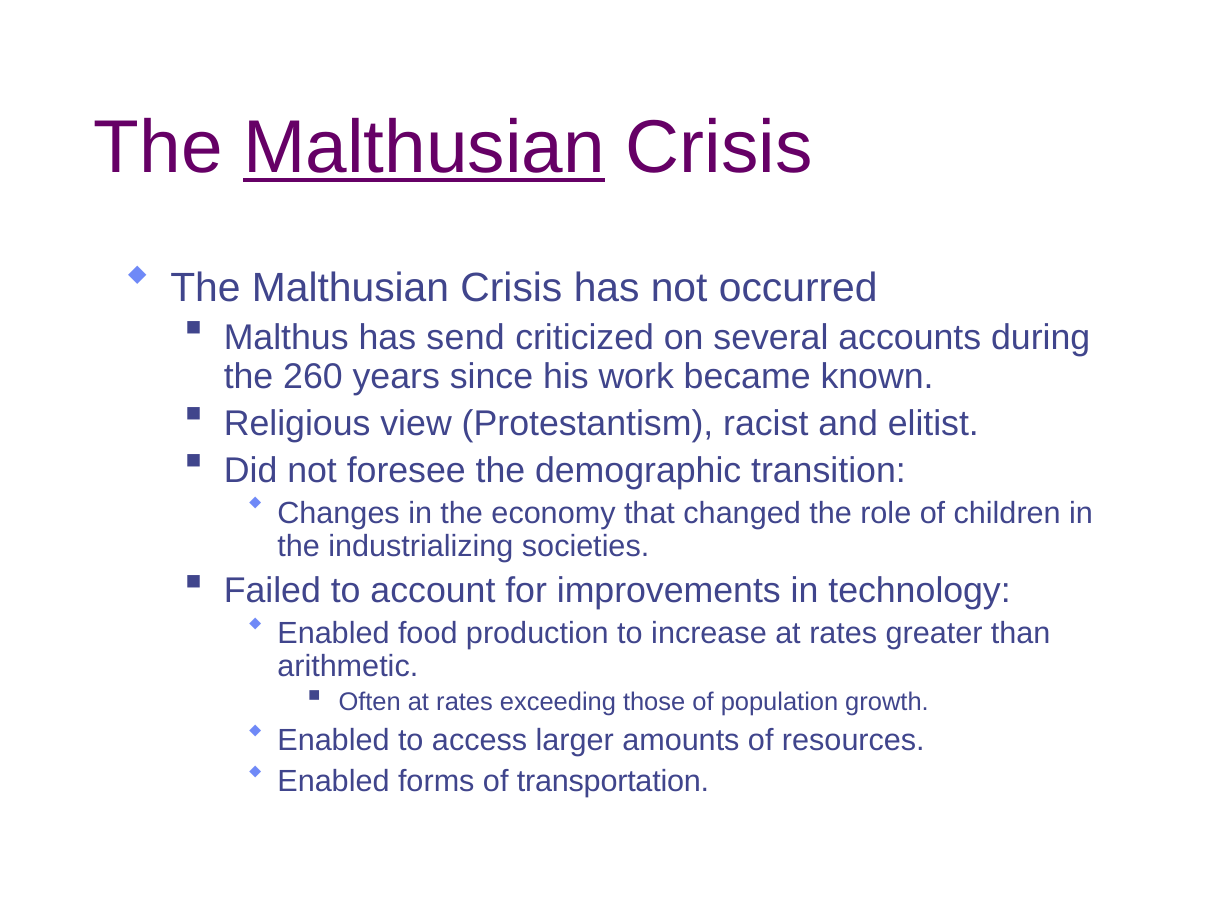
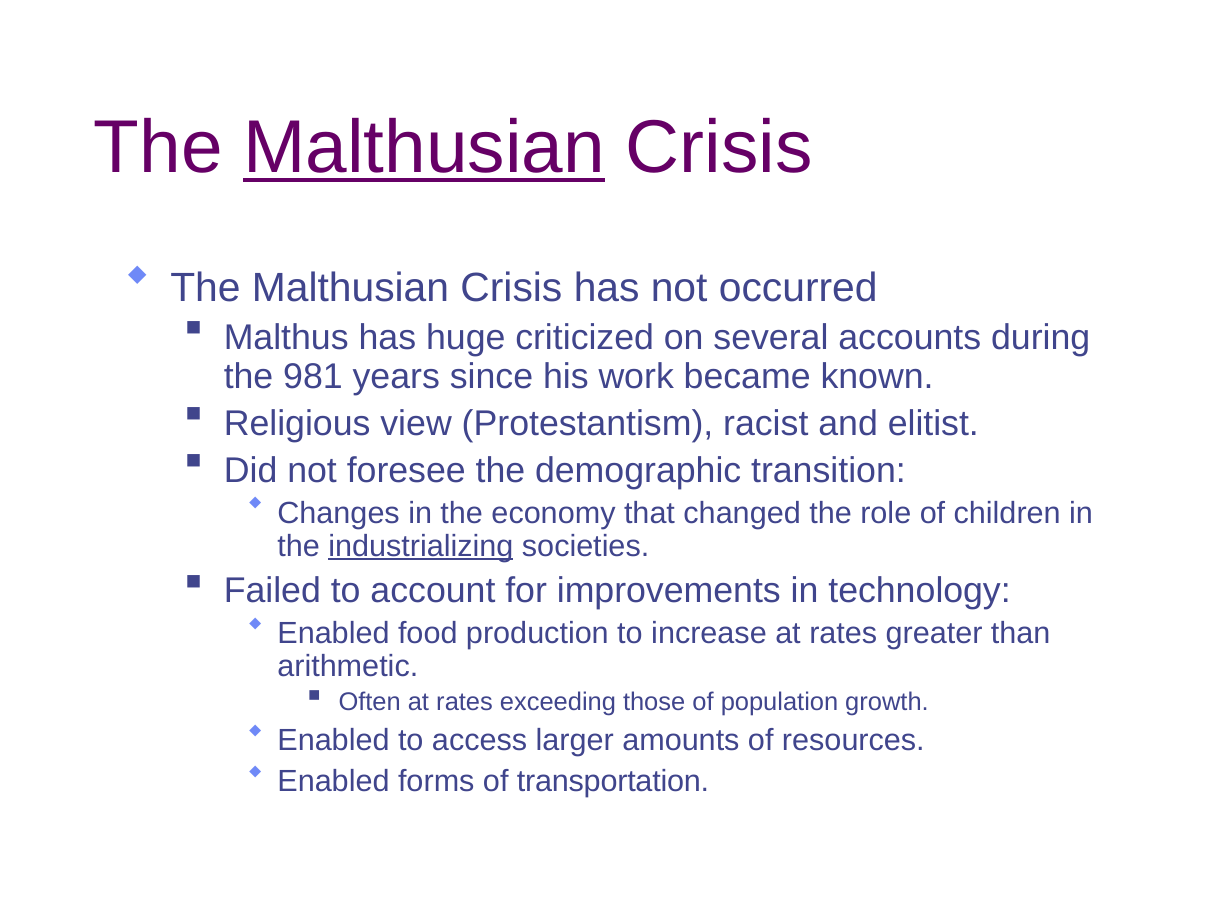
send: send -> huge
260: 260 -> 981
industrializing underline: none -> present
